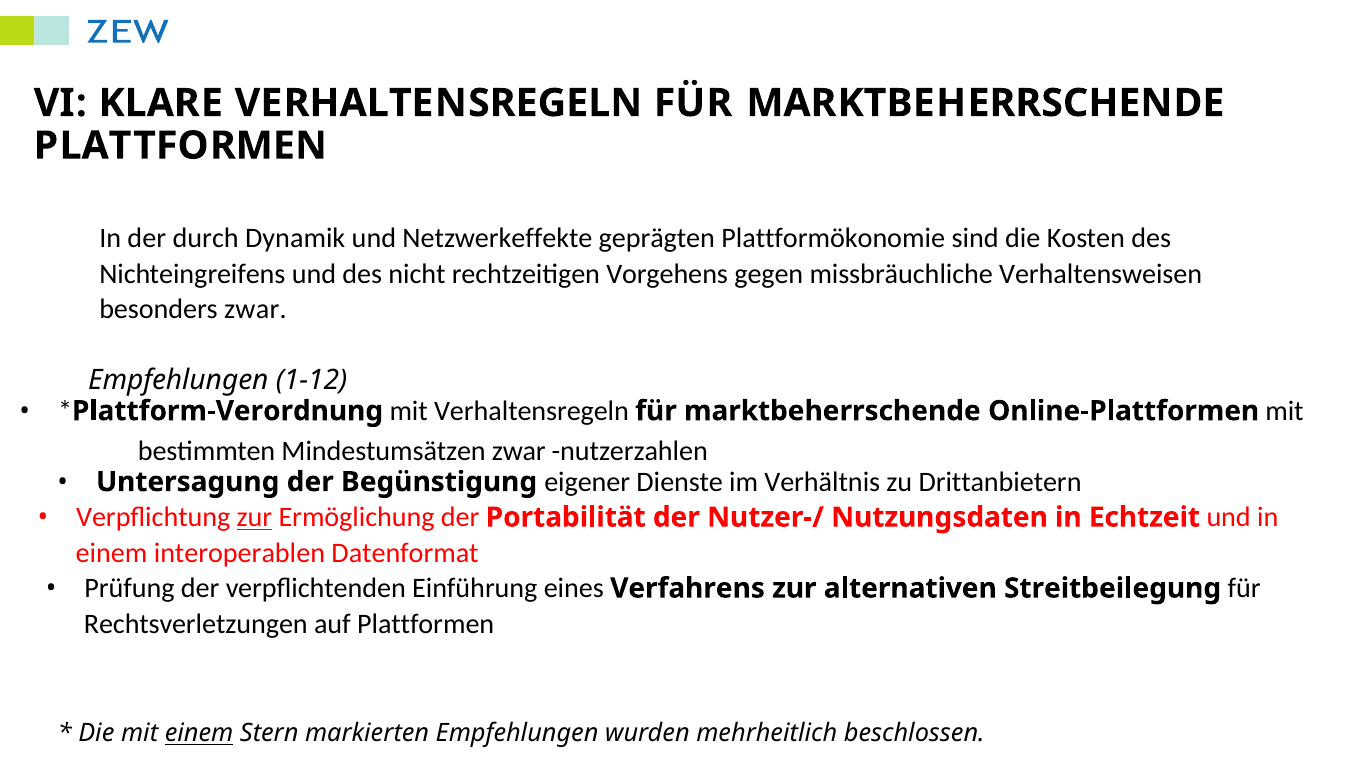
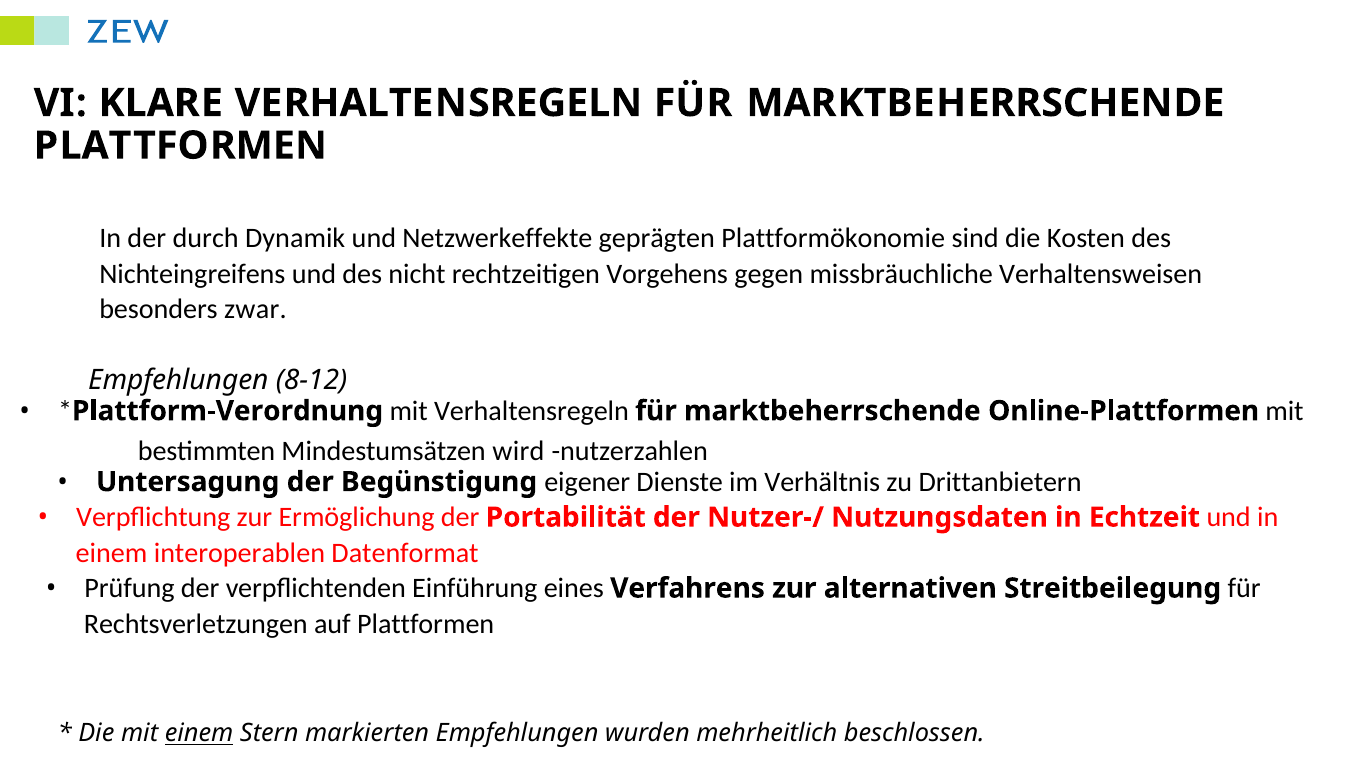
1-12: 1-12 -> 8-12
Mindestumsätzen zwar: zwar -> wird
zur at (254, 518) underline: present -> none
